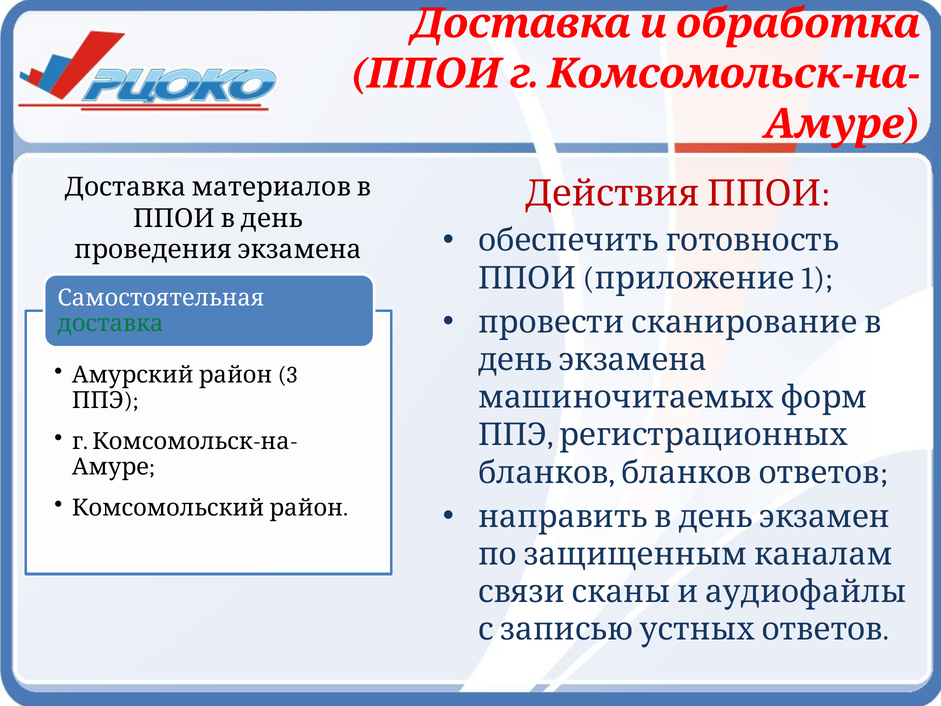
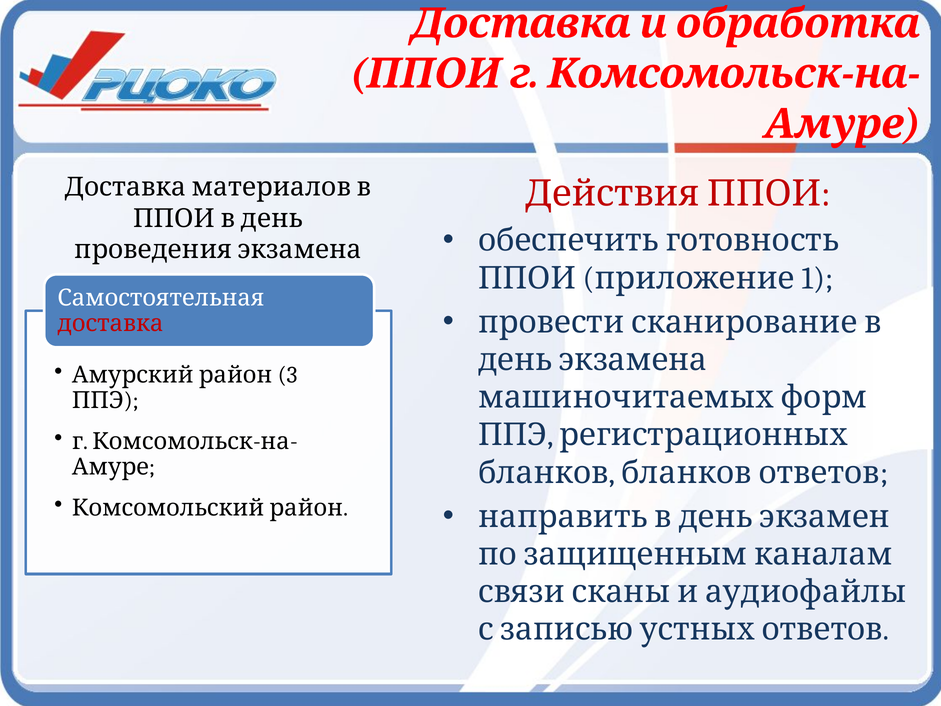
доставка colour: green -> red
